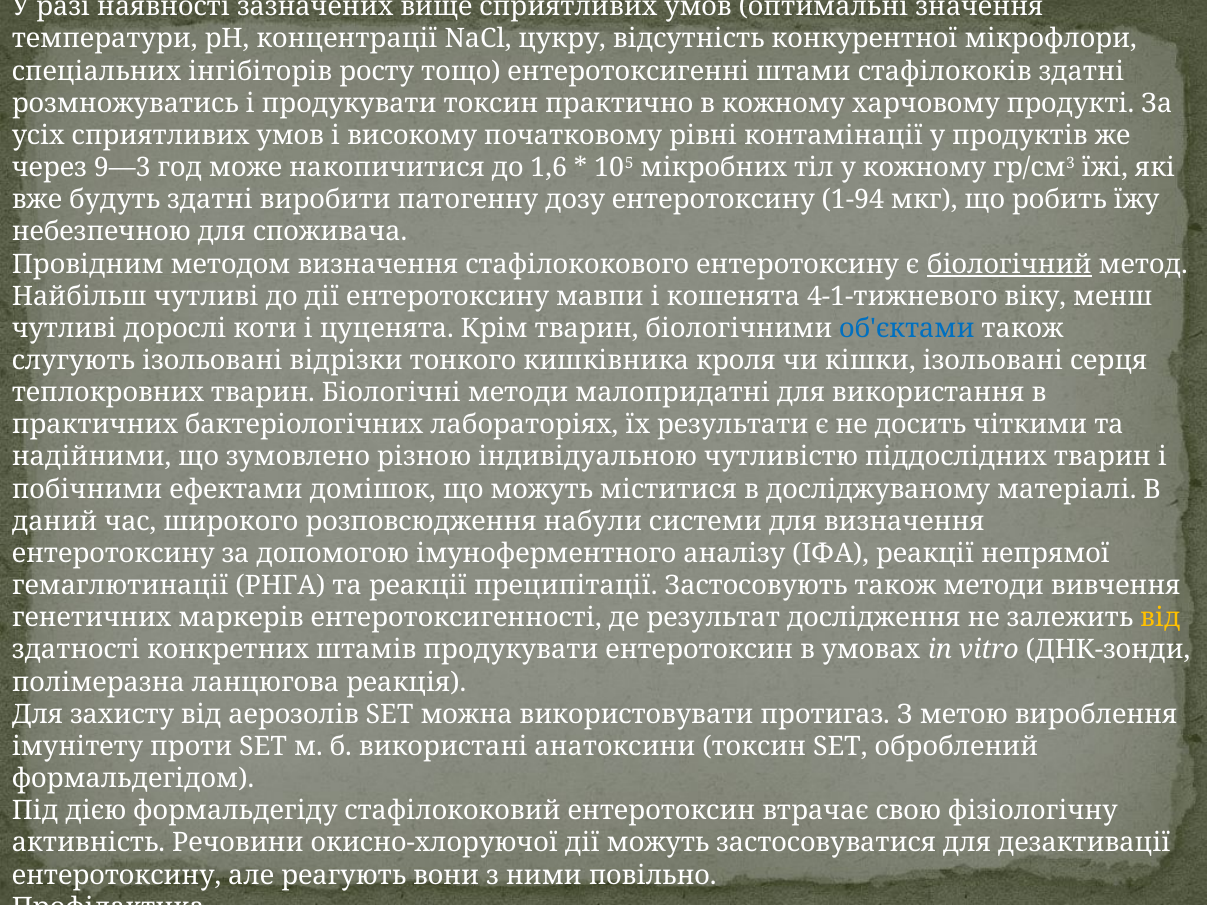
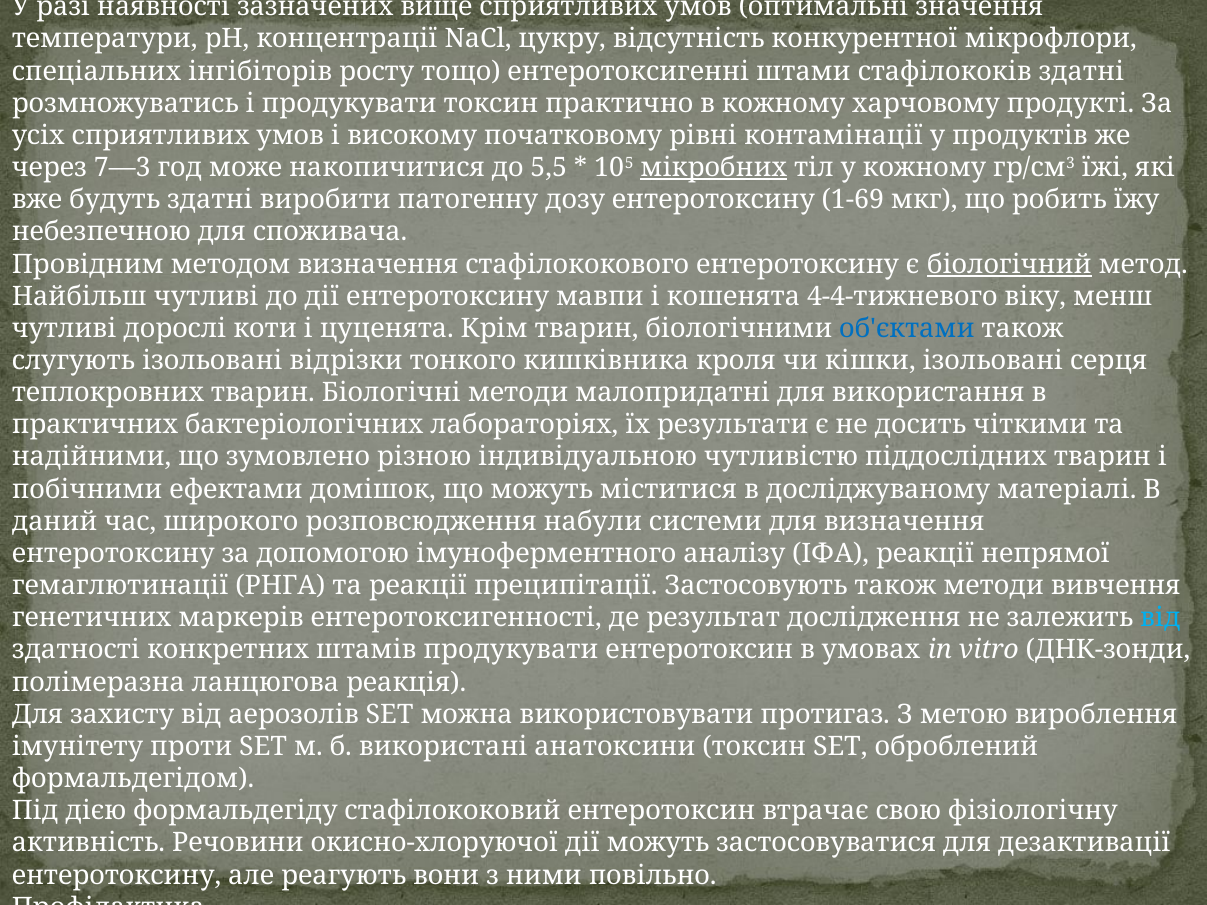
9—3: 9—3 -> 7—3
1,6: 1,6 -> 5,5
мікробних underline: none -> present
1-94: 1-94 -> 1-69
4-1-тижневого: 4-1-тижневого -> 4-4-тижневого
від at (1160, 618) colour: yellow -> light blue
